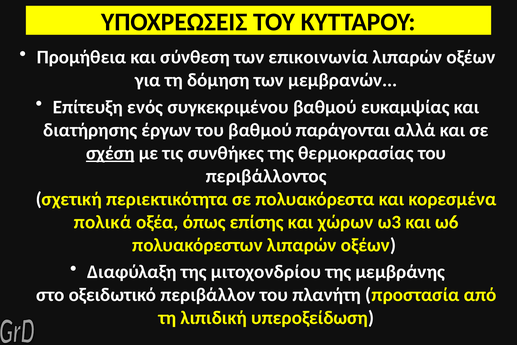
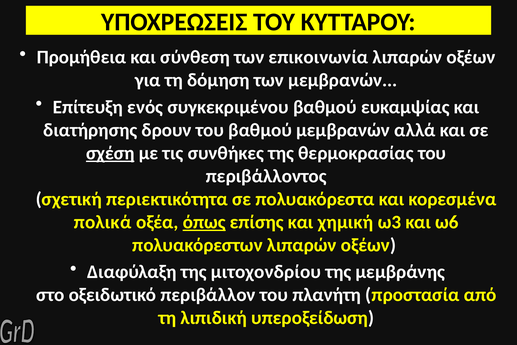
έργων: έργων -> δρουν
βαθμού παράγονται: παράγονται -> μεμβρανών
όπως underline: none -> present
χώρων: χώρων -> χημική
